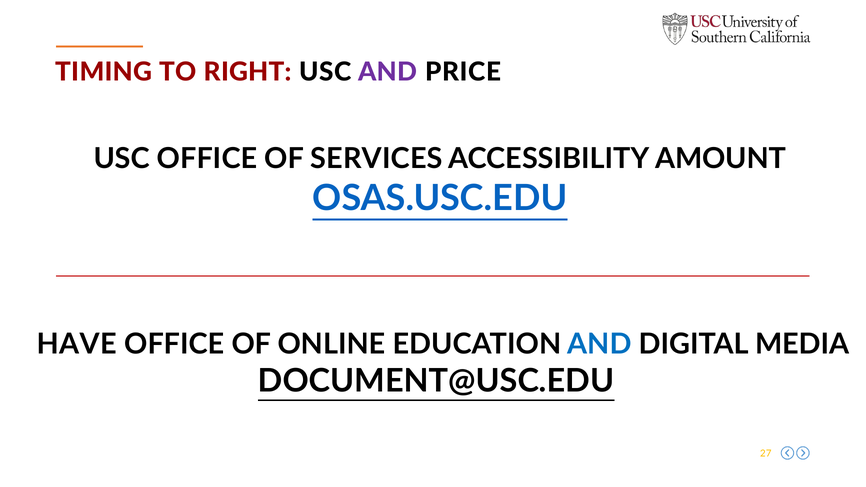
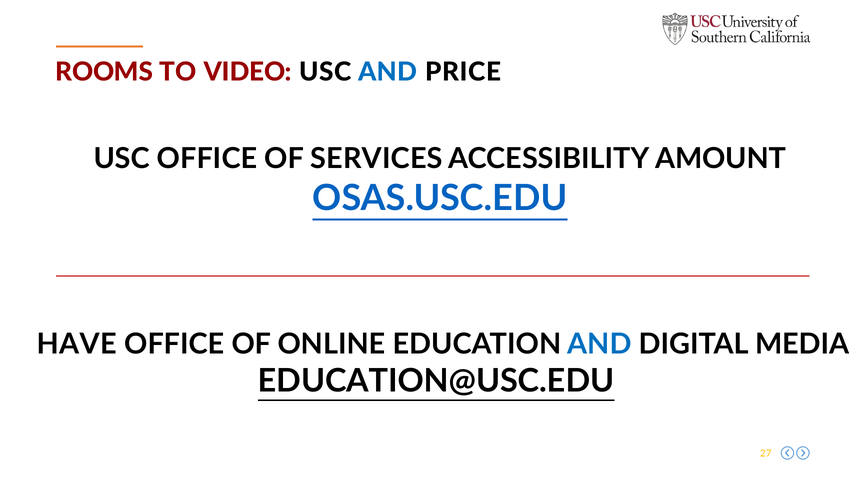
TIMING: TIMING -> ROOMS
RIGHT: RIGHT -> VIDEO
AND at (388, 72) colour: purple -> blue
DOCUMENT@USC.EDU: DOCUMENT@USC.EDU -> EDUCATION@USC.EDU
